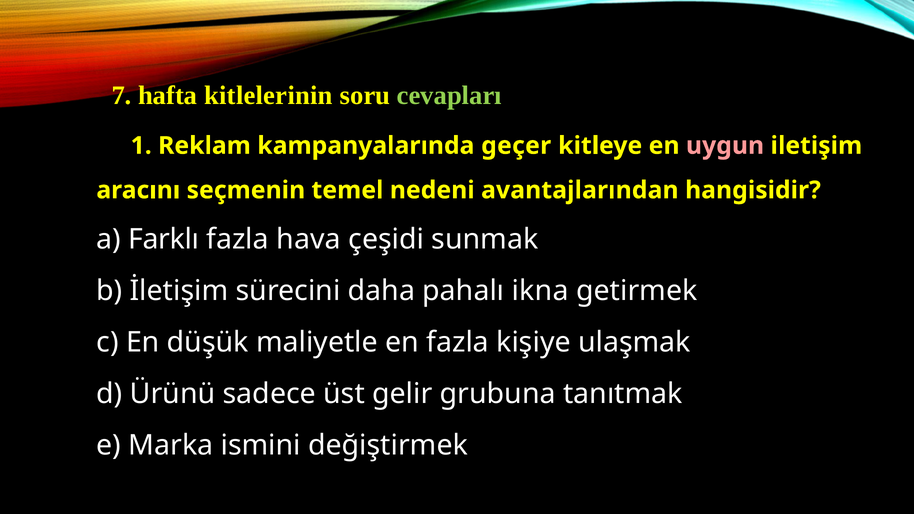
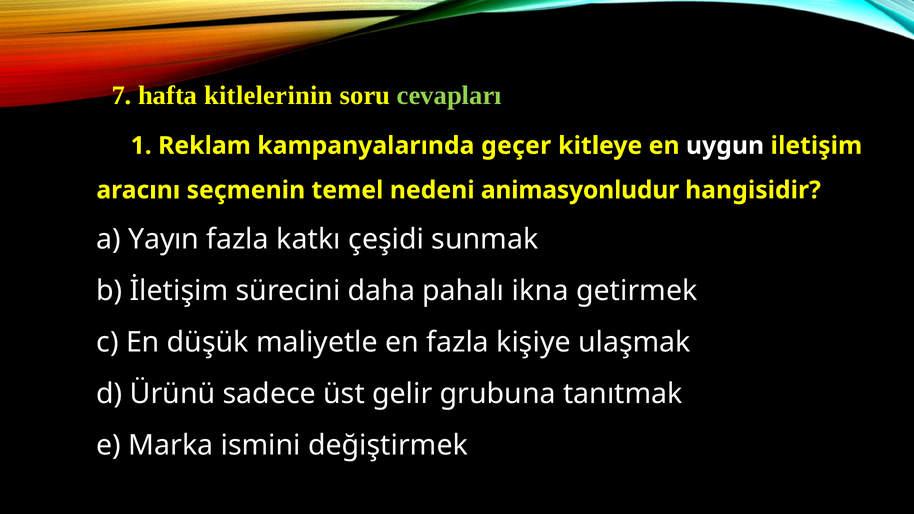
uygun colour: pink -> white
avantajlarından: avantajlarından -> animasyonludur
Farklı: Farklı -> Yayın
hava: hava -> katkı
